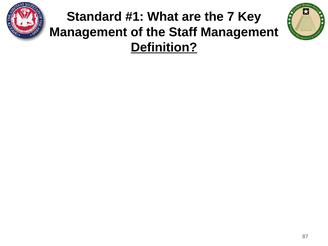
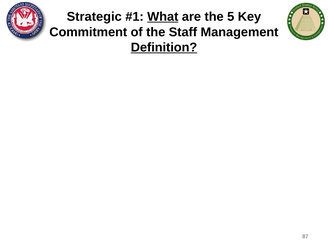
Standard: Standard -> Strategic
What underline: none -> present
7: 7 -> 5
Management at (88, 32): Management -> Commitment
